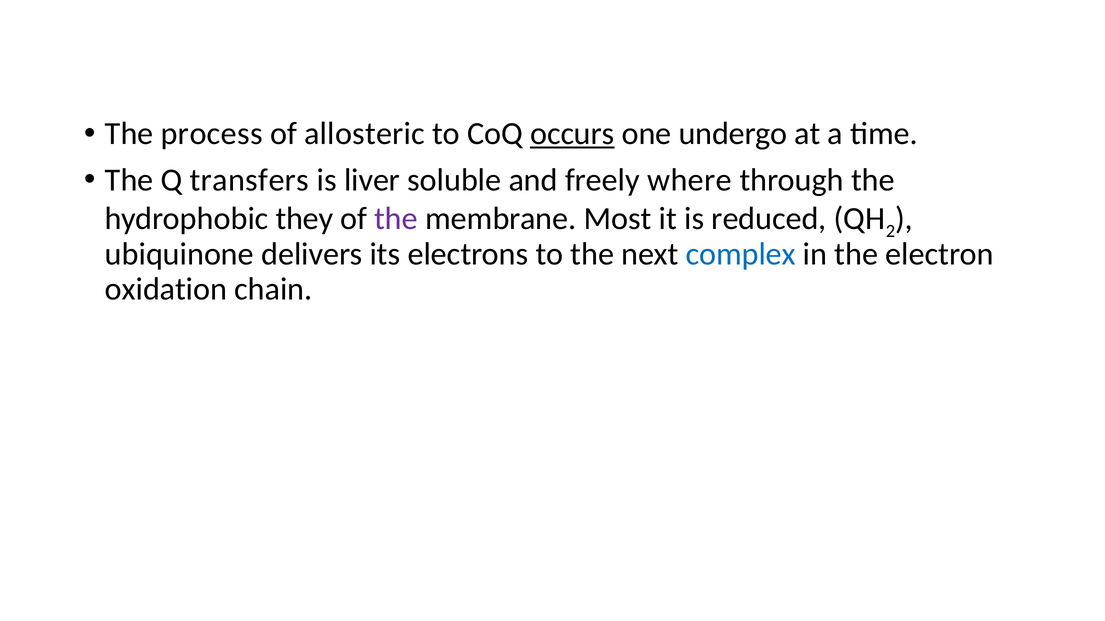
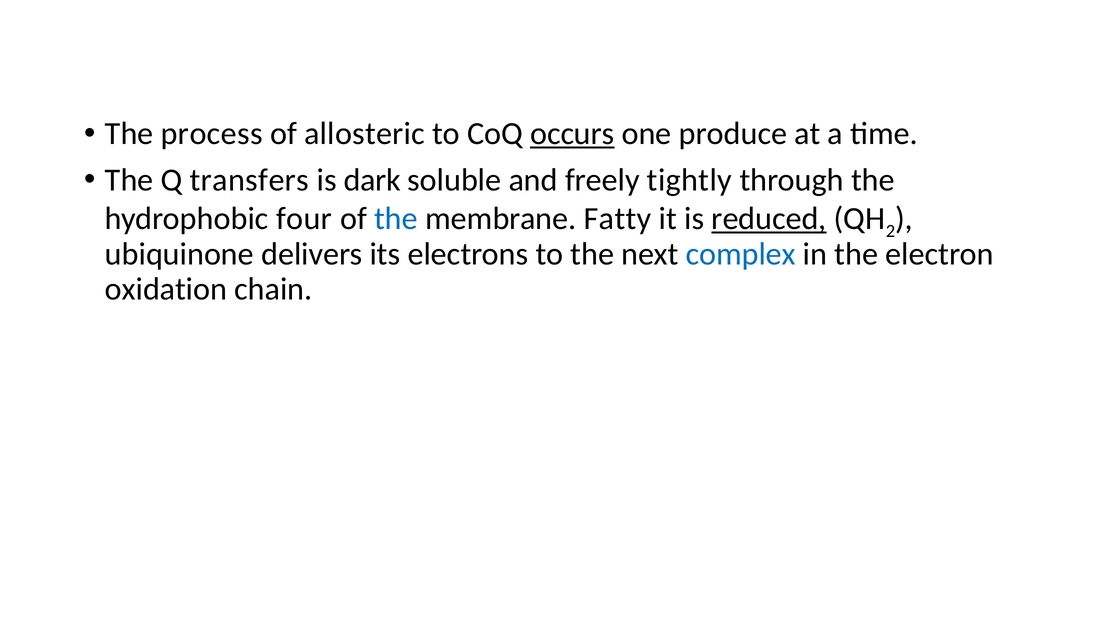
undergo: undergo -> produce
liver: liver -> dark
where: where -> tightly
they: they -> four
the at (396, 219) colour: purple -> blue
Most: Most -> Fatty
reduced underline: none -> present
